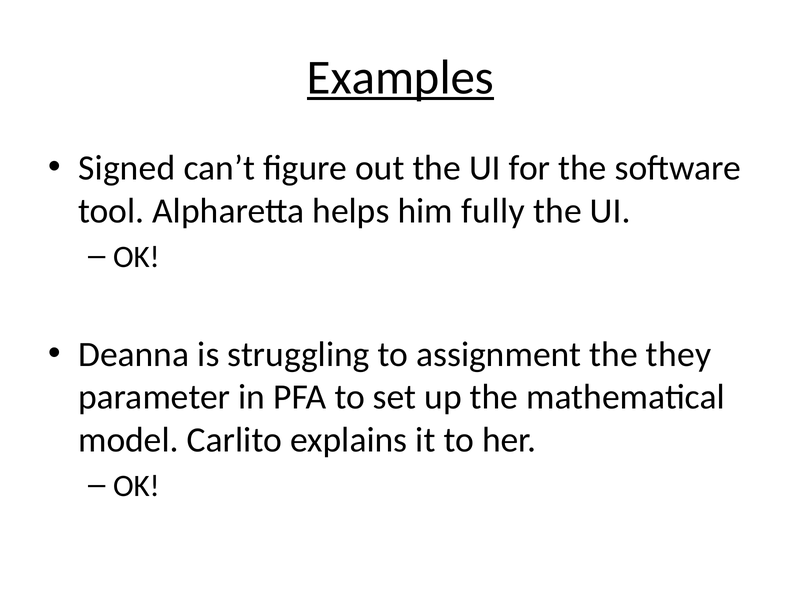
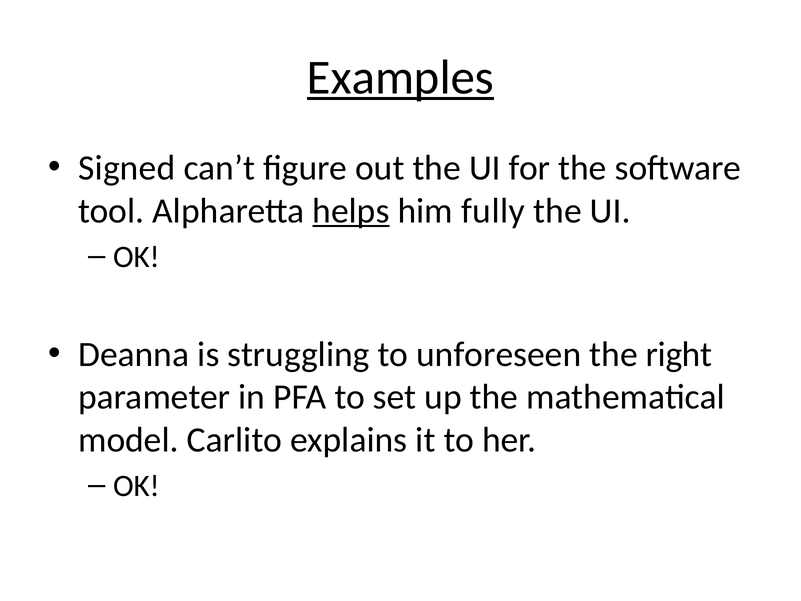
helps underline: none -> present
assignment: assignment -> unforeseen
they: they -> right
